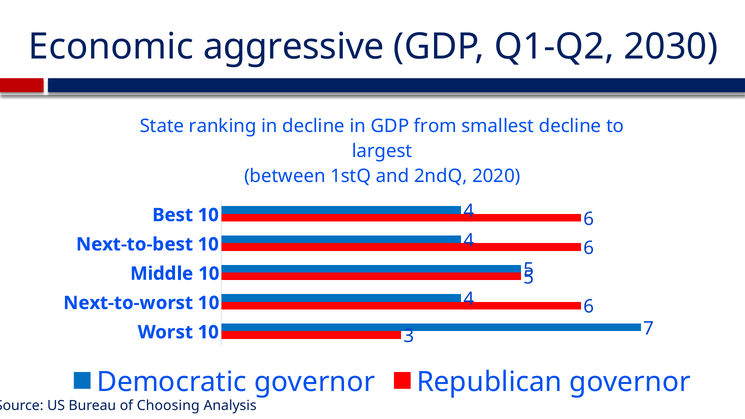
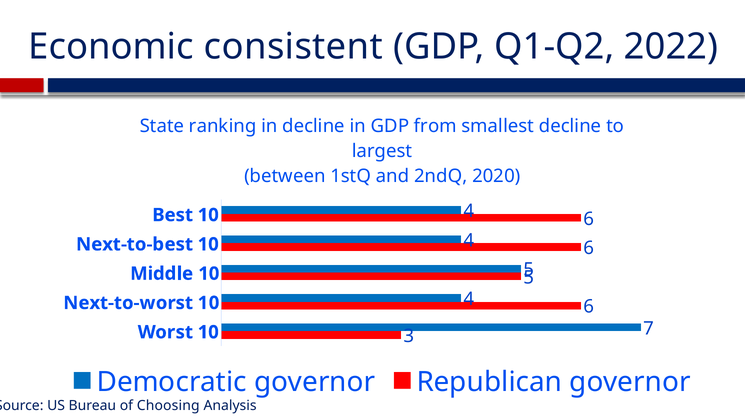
aggressive: aggressive -> consistent
2030: 2030 -> 2022
